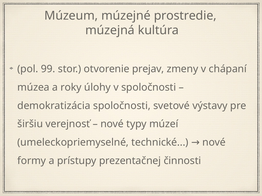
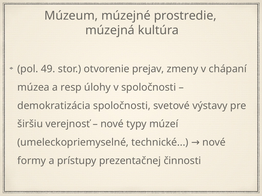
99: 99 -> 49
roky: roky -> resp
